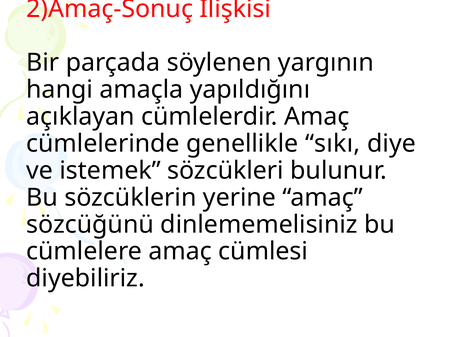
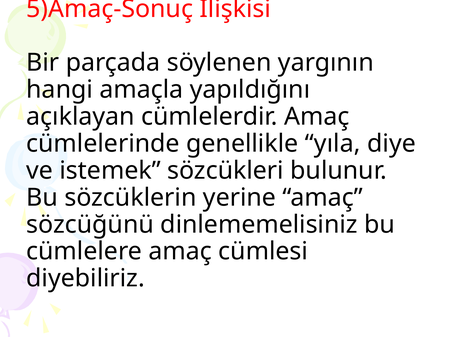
2)Amaç-Sonuç: 2)Amaç-Sonuç -> 5)Amaç-Sonuç
sıkı: sıkı -> yıla
